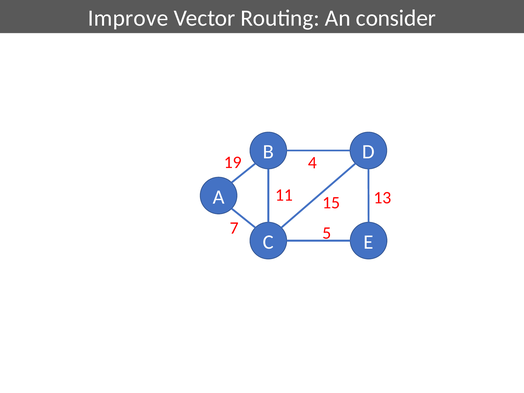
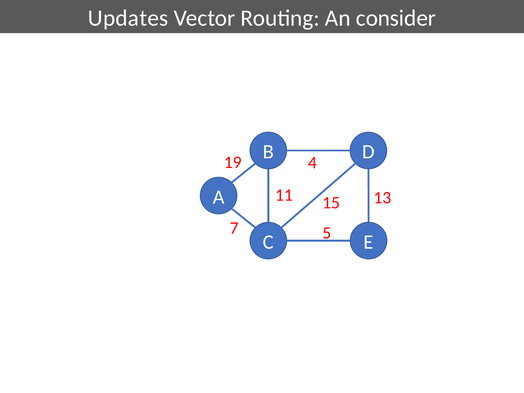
Improve: Improve -> Updates
